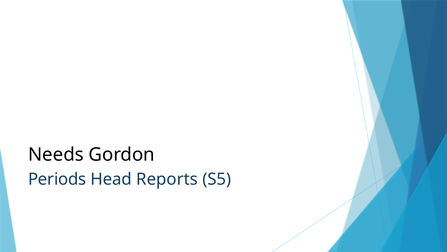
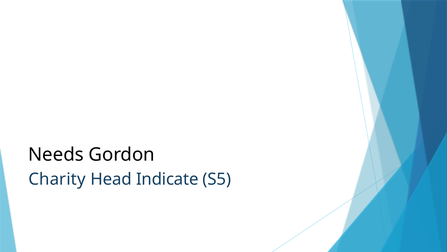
Periods: Periods -> Charity
Reports: Reports -> Indicate
